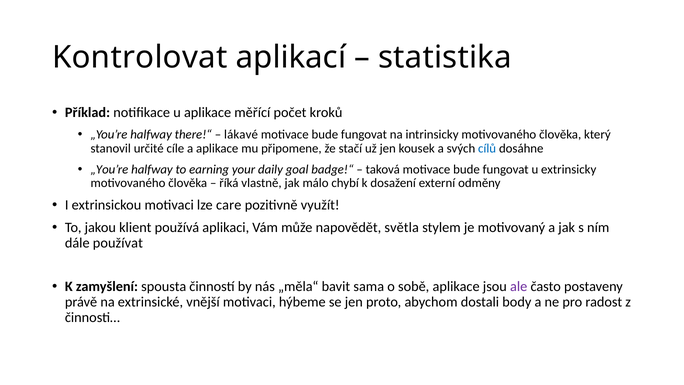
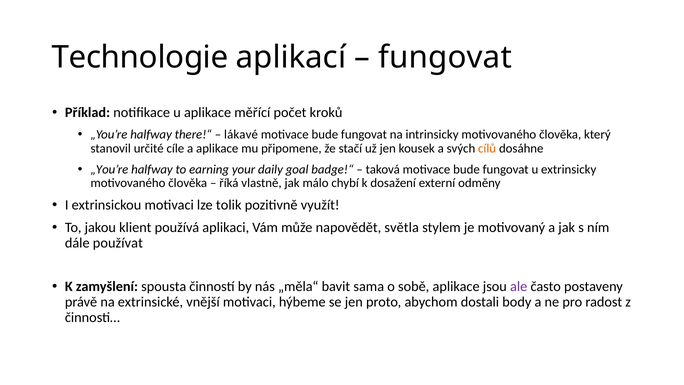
Kontrolovat: Kontrolovat -> Technologie
statistika at (445, 57): statistika -> fungovat
cílů colour: blue -> orange
care: care -> tolik
